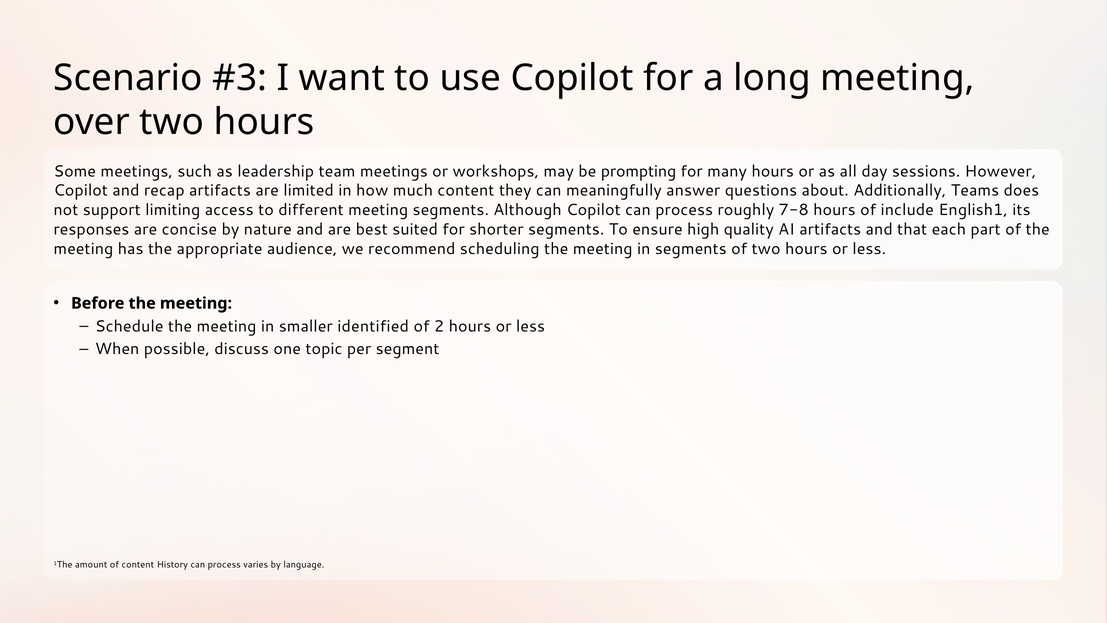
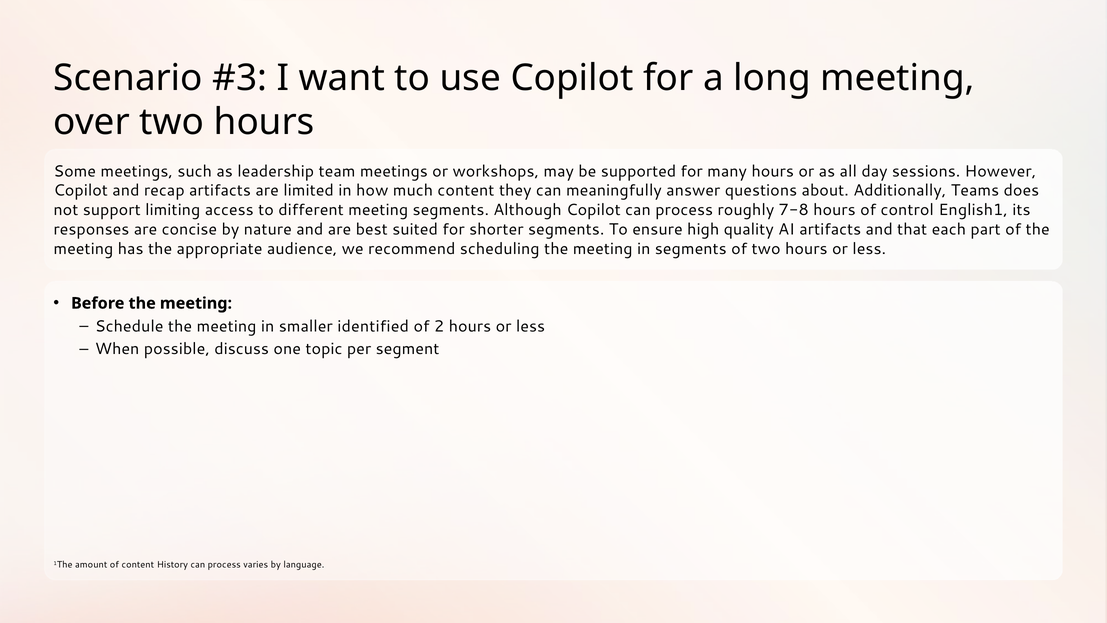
prompting: prompting -> supported
include: include -> control
